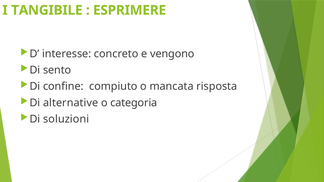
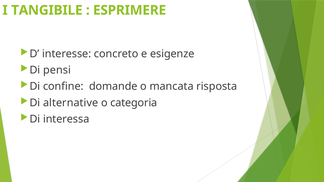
vengono: vengono -> esigenze
sento: sento -> pensi
compiuto: compiuto -> domande
soluzioni: soluzioni -> interessa
